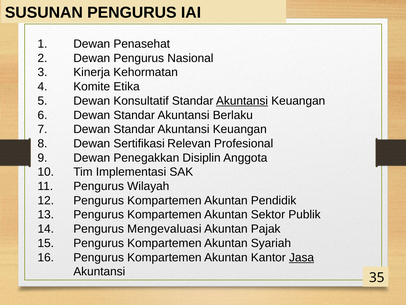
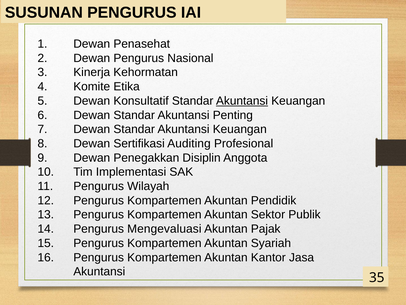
Berlaku: Berlaku -> Penting
Relevan: Relevan -> Auditing
Jasa underline: present -> none
